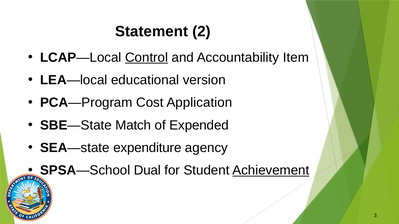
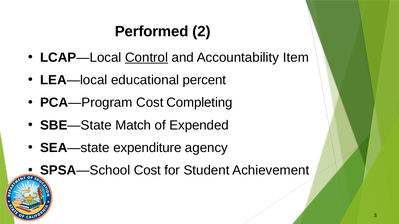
Statement: Statement -> Performed
version: version -> percent
Application: Application -> Completing
SPSA—School Dual: Dual -> Cost
Achievement underline: present -> none
